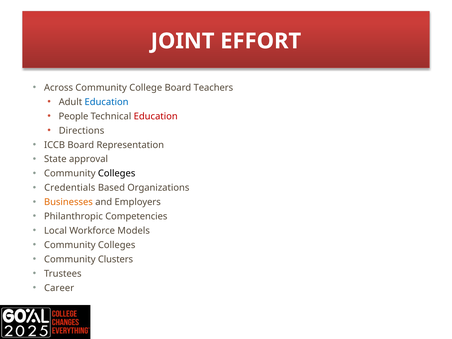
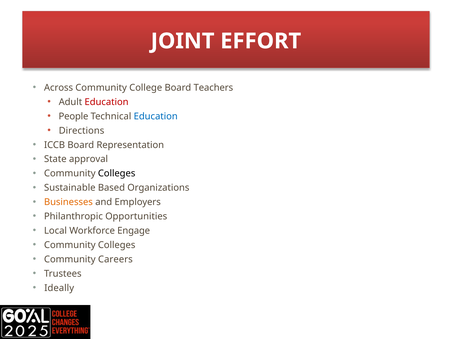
Education at (107, 102) colour: blue -> red
Education at (156, 116) colour: red -> blue
Credentials: Credentials -> Sustainable
Competencies: Competencies -> Opportunities
Models: Models -> Engage
Clusters: Clusters -> Careers
Career: Career -> Ideally
